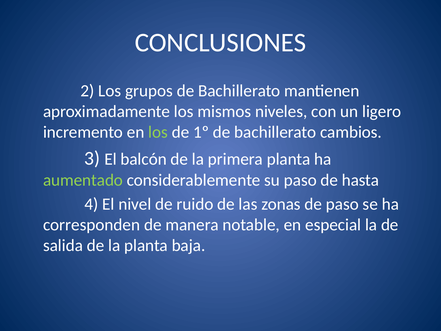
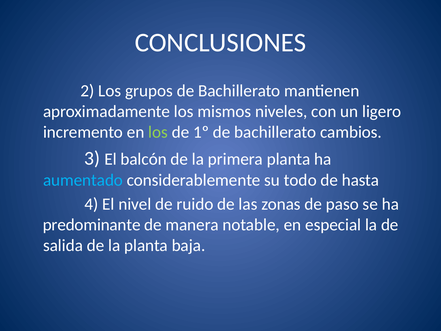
aumentado colour: light green -> light blue
su paso: paso -> todo
corresponden: corresponden -> predominante
